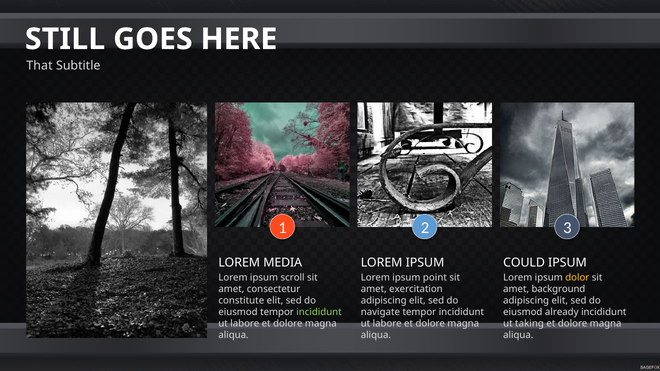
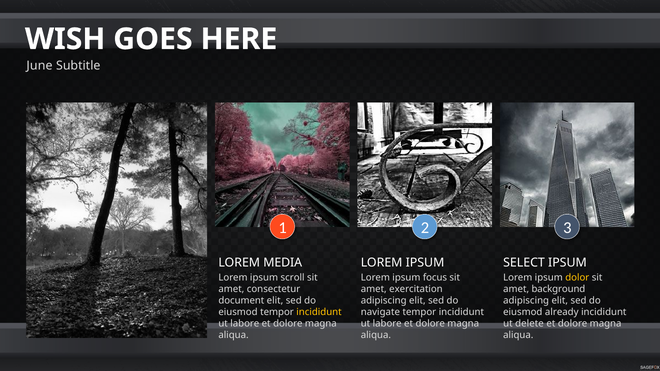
STILL: STILL -> WISH
That: That -> June
COULD: COULD -> SELECT
point: point -> focus
constitute: constitute -> document
incididunt at (319, 312) colour: light green -> yellow
taking: taking -> delete
